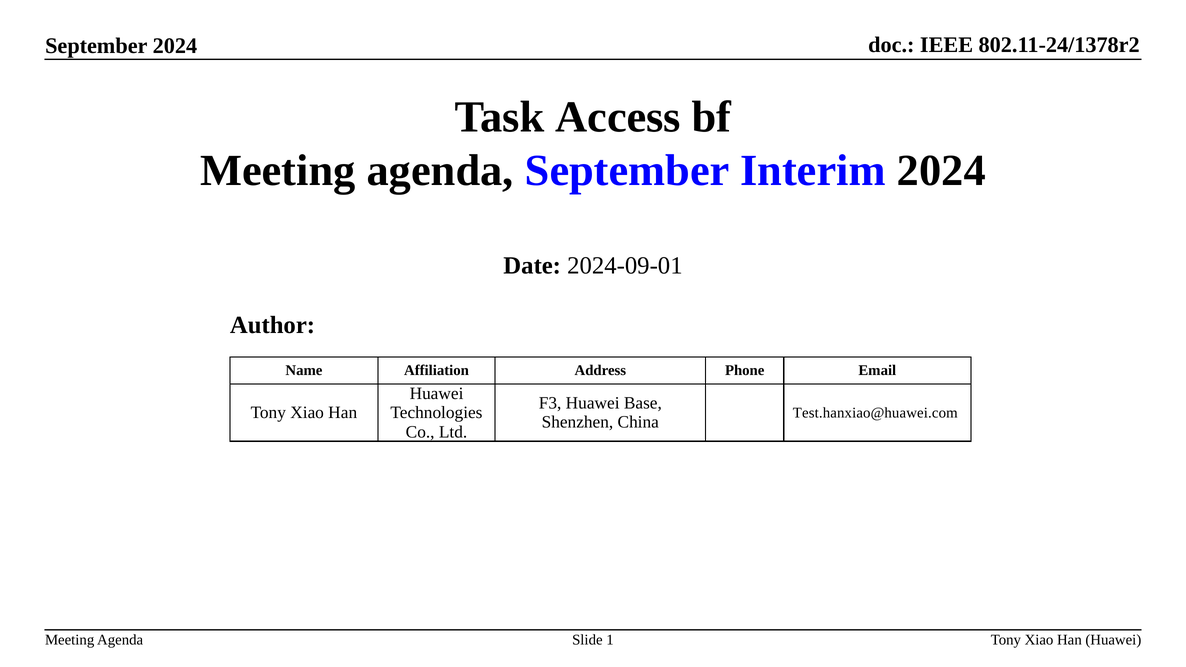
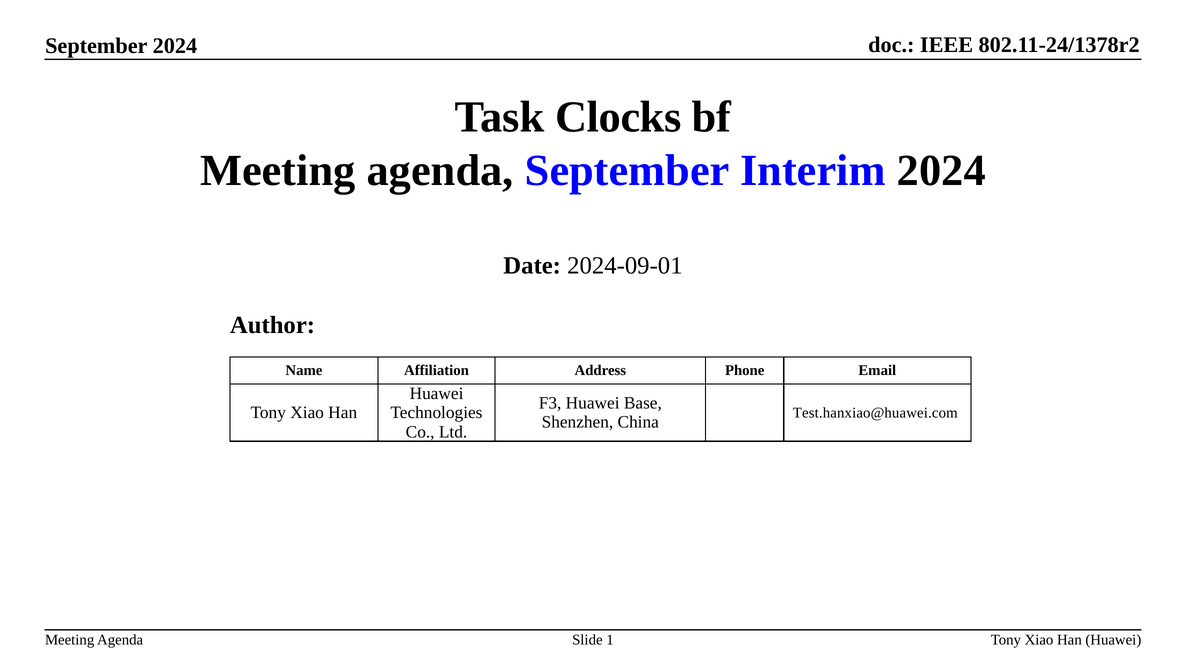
Access: Access -> Clocks
